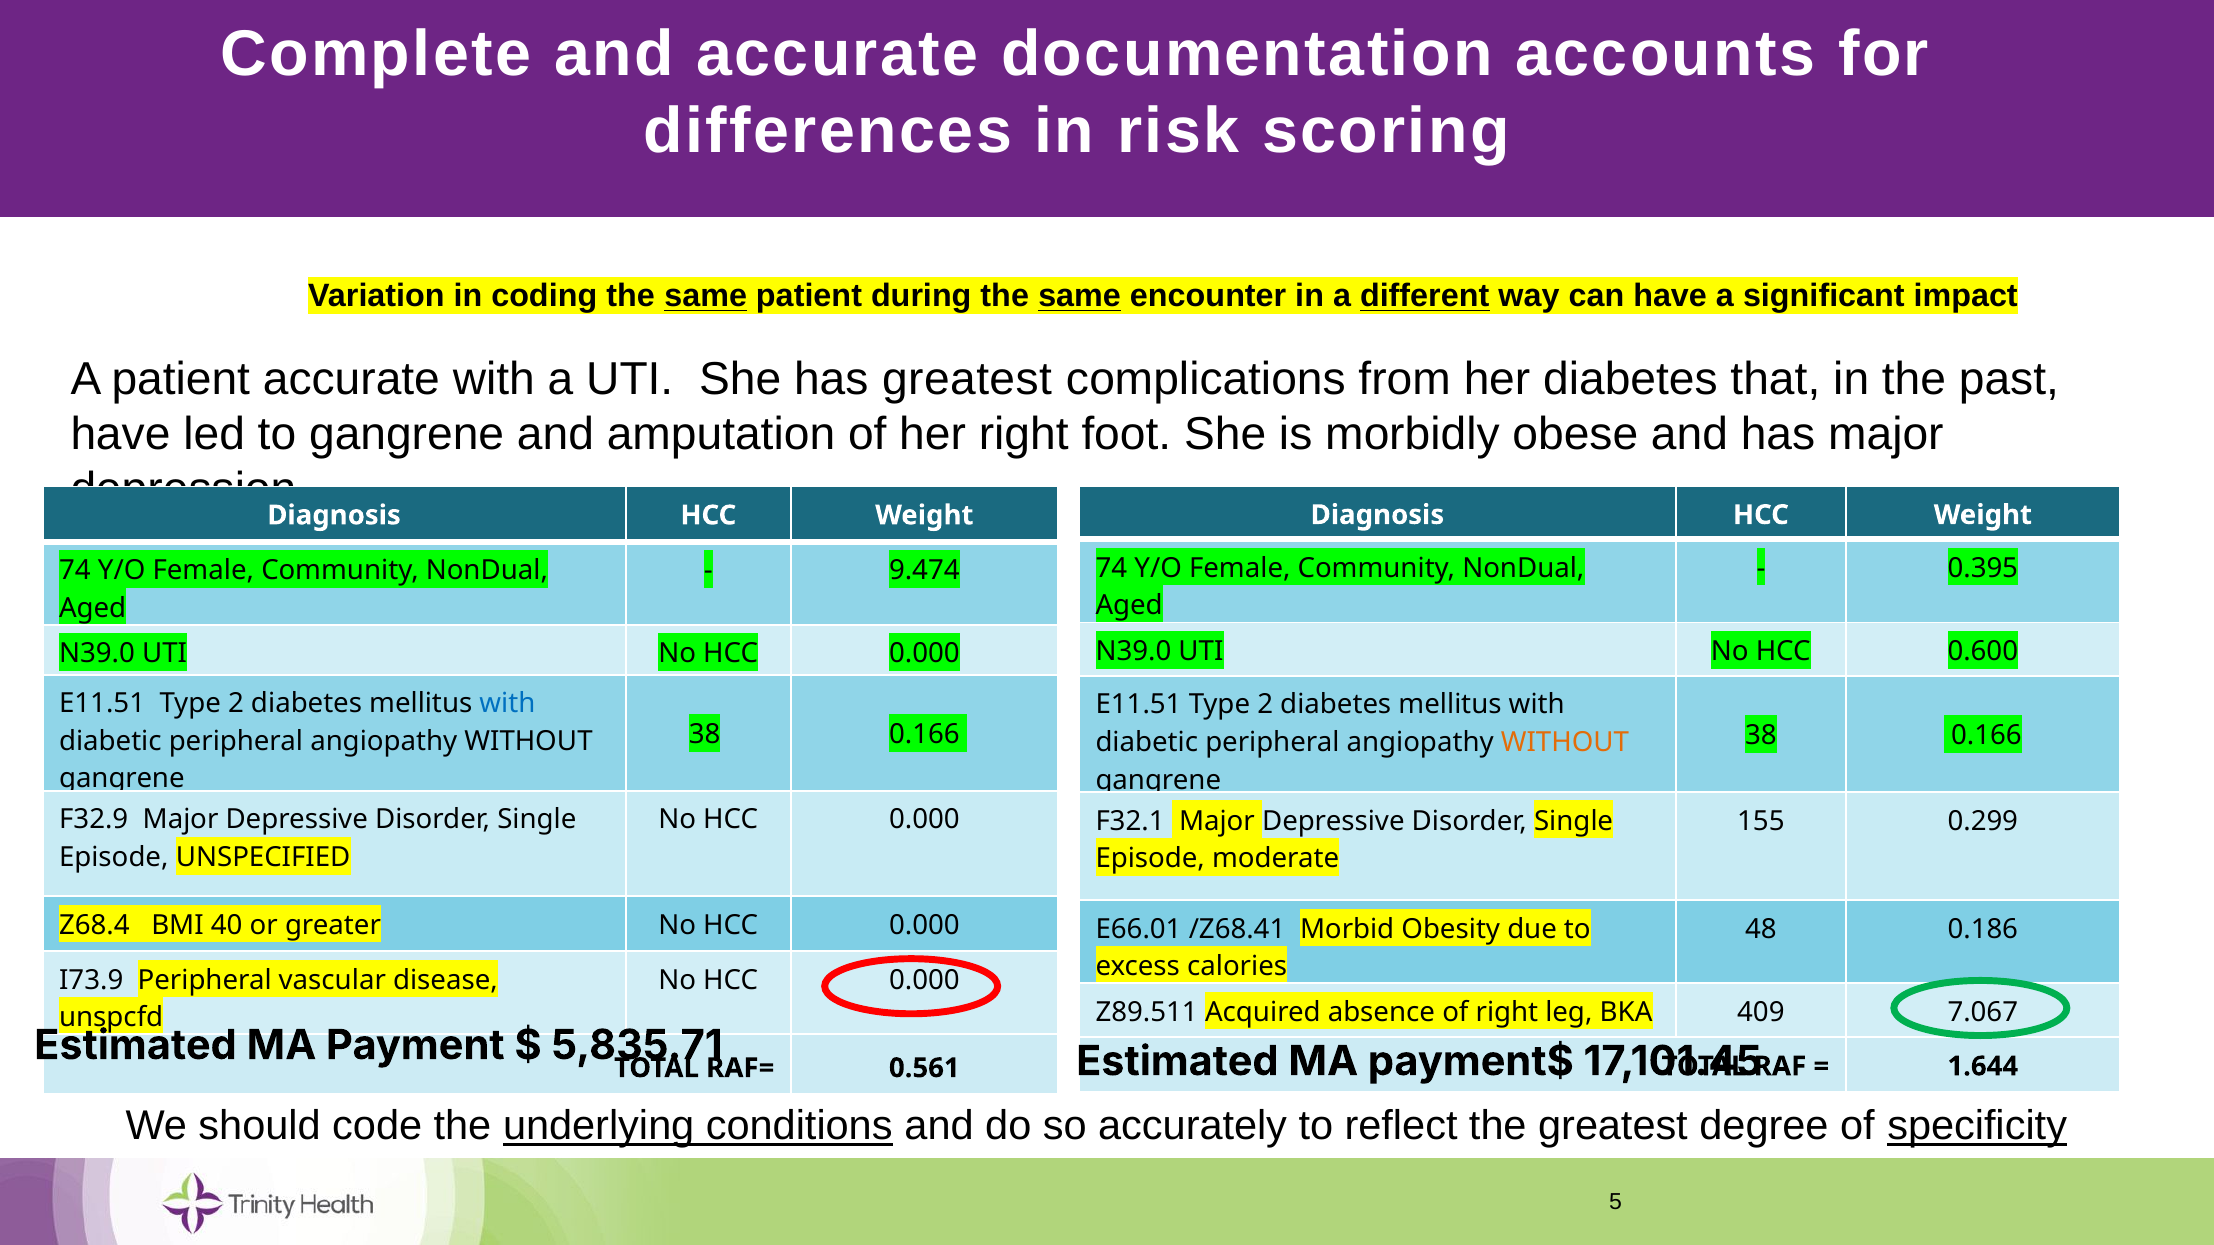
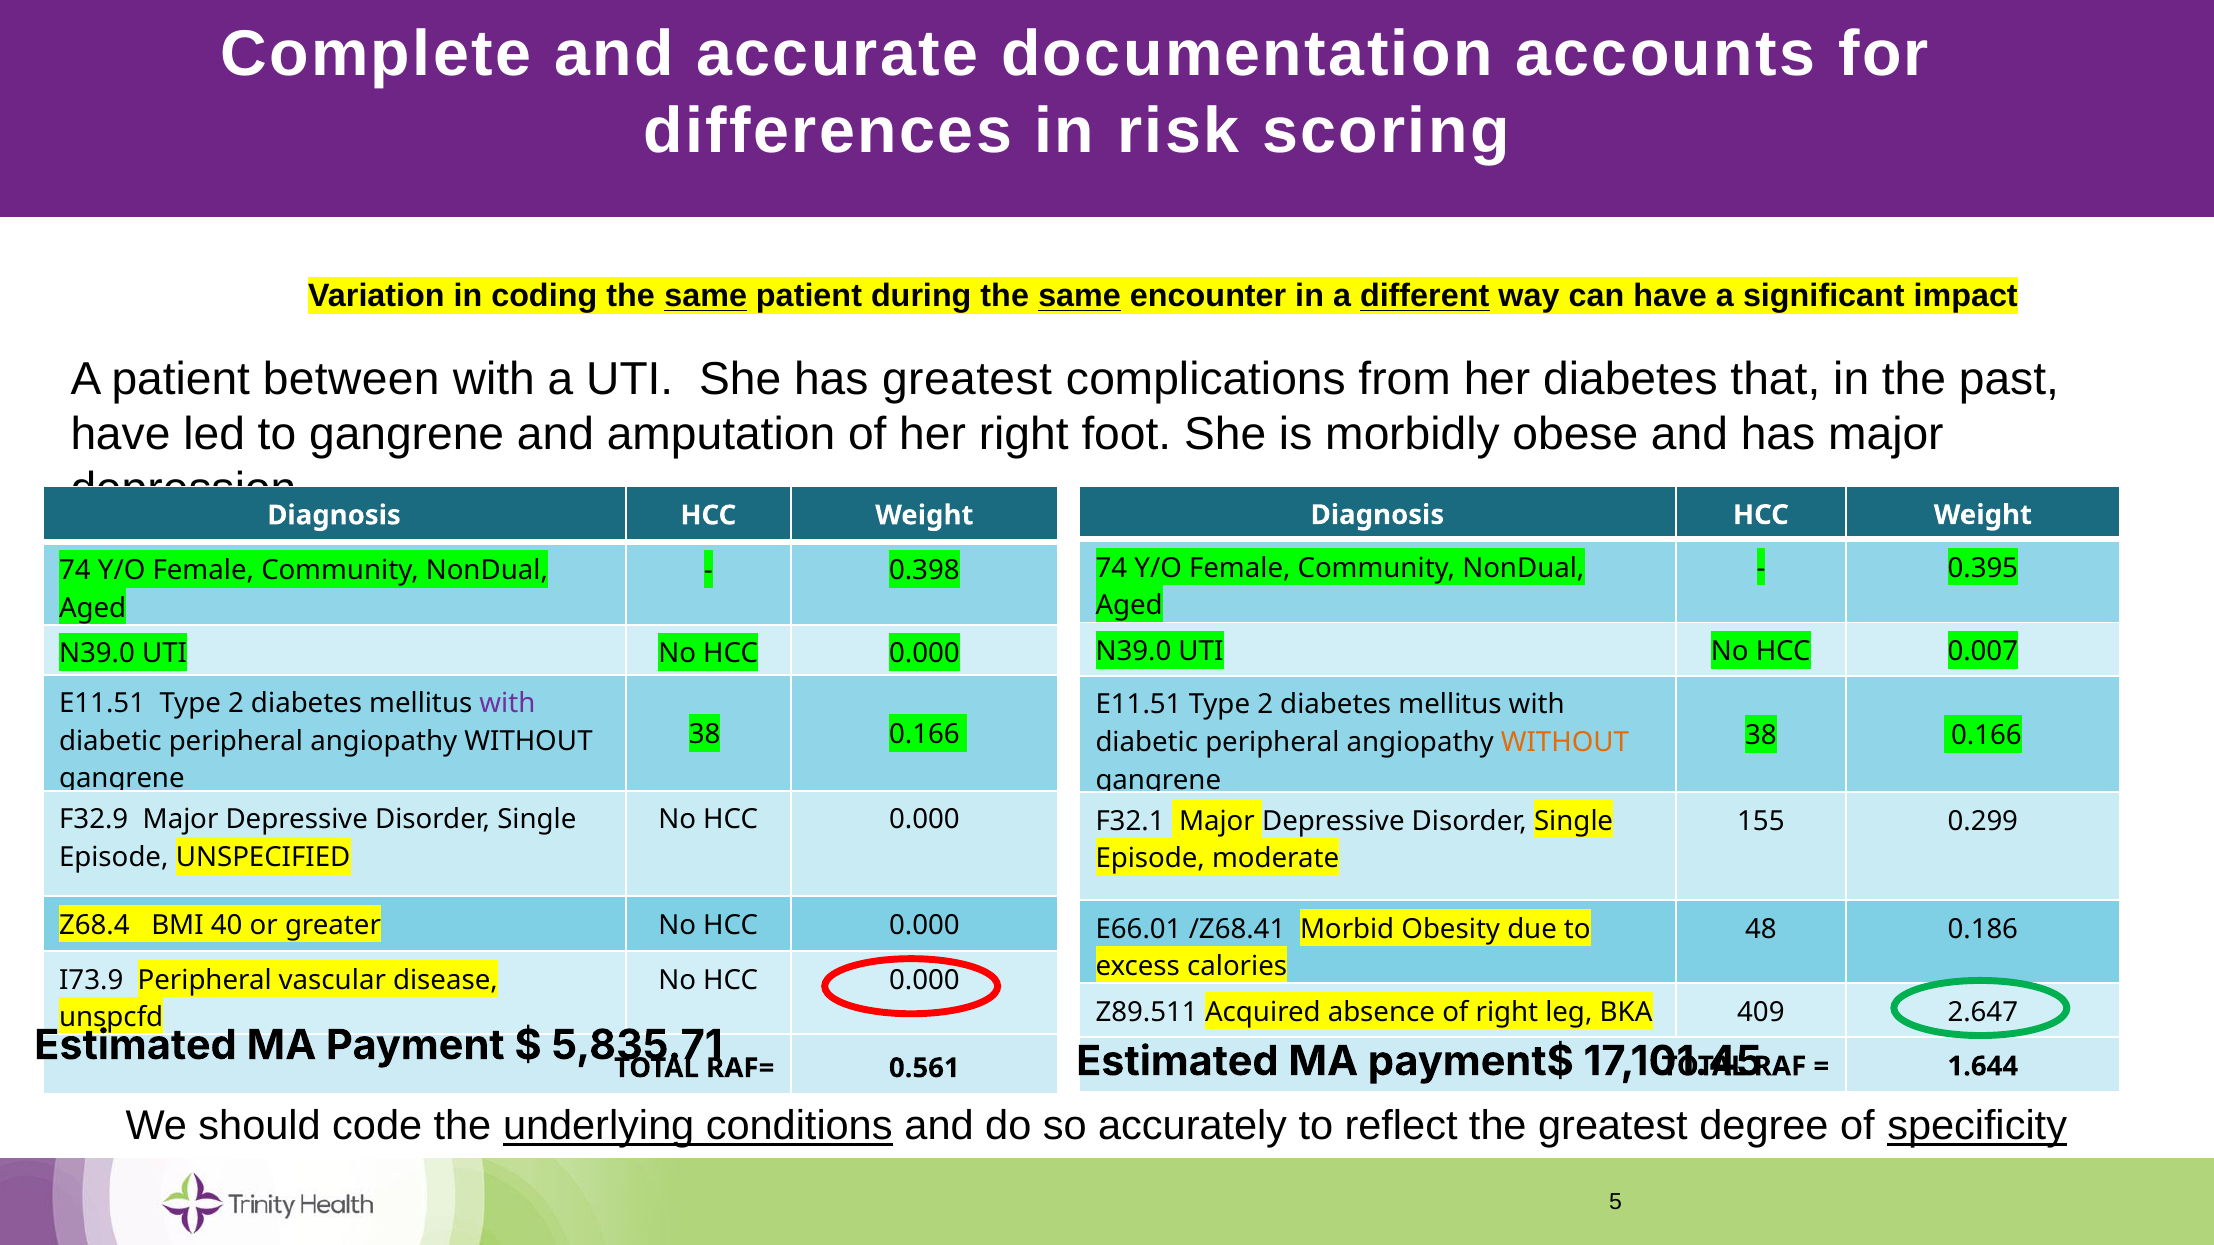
patient accurate: accurate -> between
9.474: 9.474 -> 0.398
0.600: 0.600 -> 0.007
with at (507, 704) colour: blue -> purple
7.067: 7.067 -> 2.647
